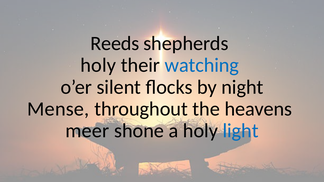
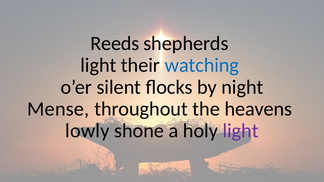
holy at (98, 65): holy -> light
meer: meer -> lowly
light at (241, 131) colour: blue -> purple
